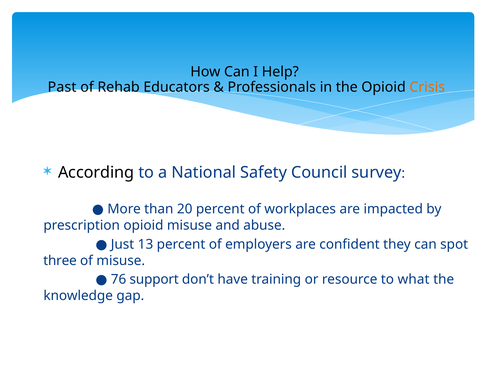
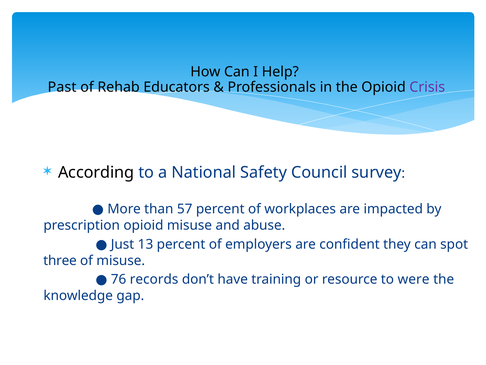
Crisis colour: orange -> purple
20: 20 -> 57
support: support -> records
what: what -> were
